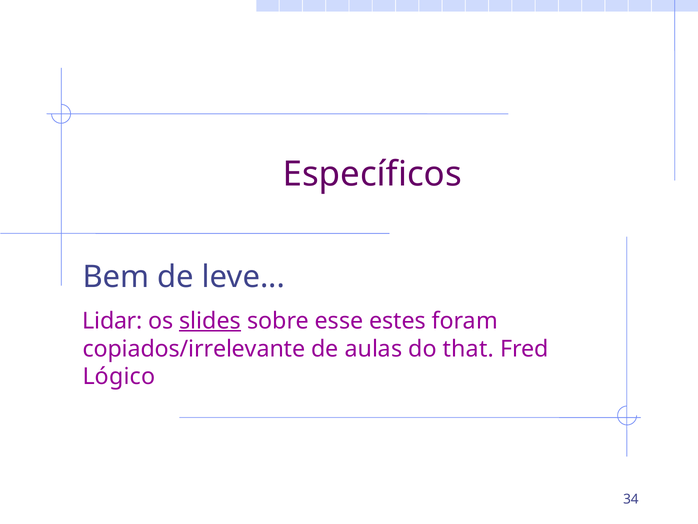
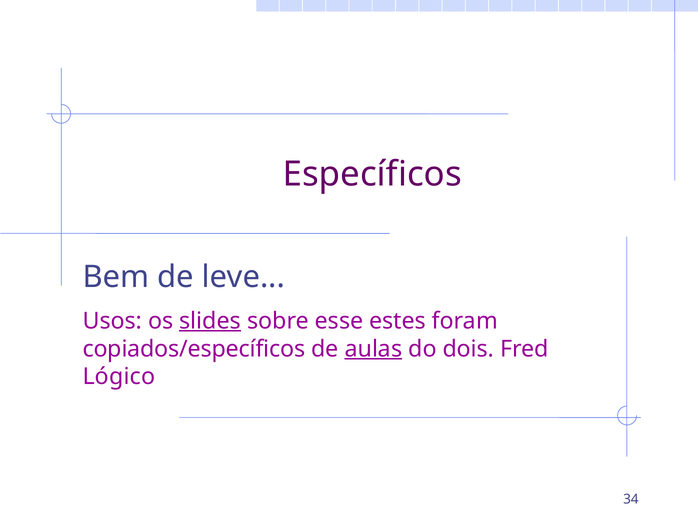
Lidar: Lidar -> Usos
copiados/irrelevante: copiados/irrelevante -> copiados/específicos
aulas underline: none -> present
that: that -> dois
